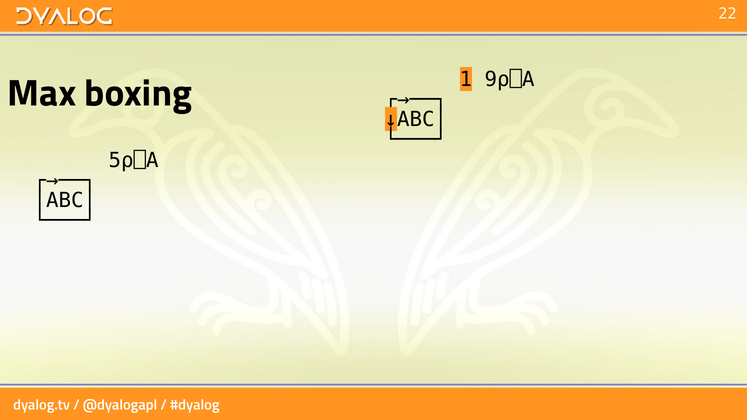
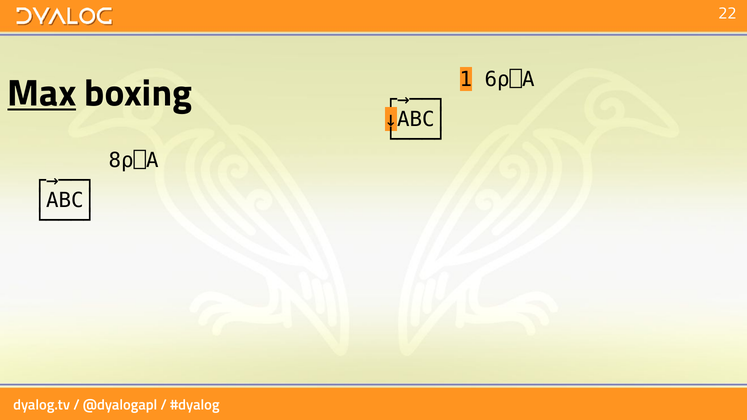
9⍴⎕A: 9⍴⎕A -> 6⍴⎕A
Max underline: none -> present
5⍴⎕A: 5⍴⎕A -> 8⍴⎕A
